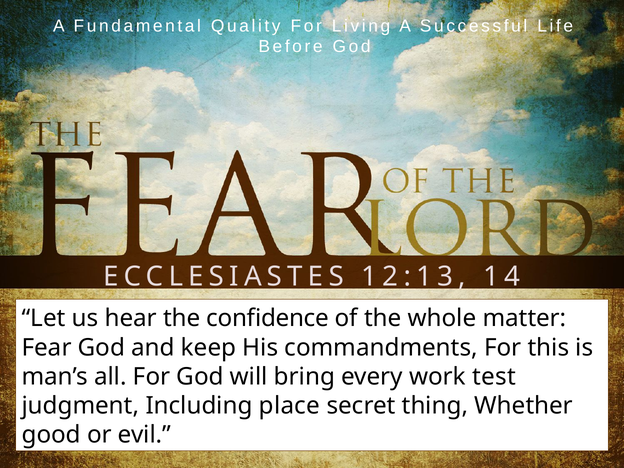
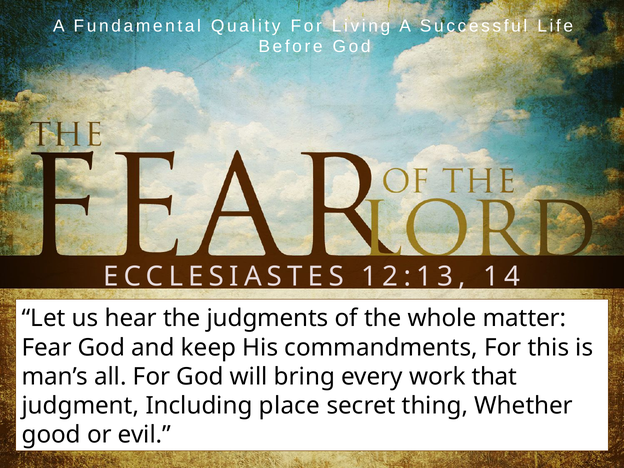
confidence: confidence -> judgments
test: test -> that
